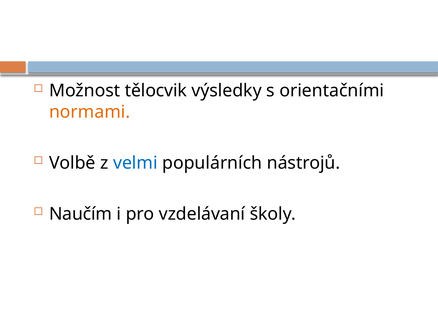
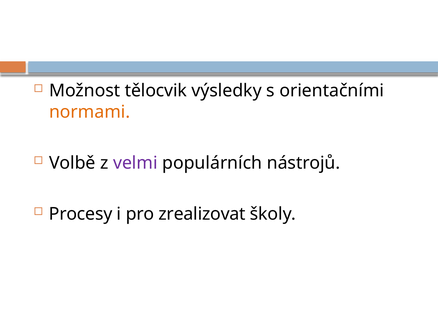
velmi colour: blue -> purple
Naučím: Naučím -> Procesy
vzdelávaní: vzdelávaní -> zrealizovat
